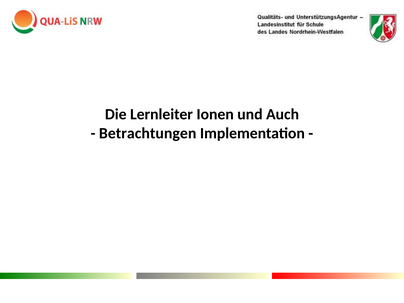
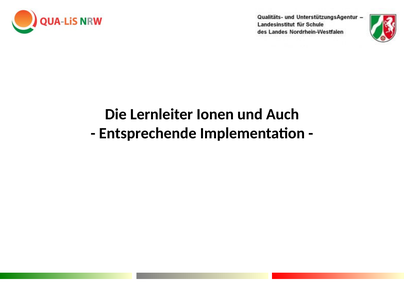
Betrachtungen: Betrachtungen -> Entsprechende
